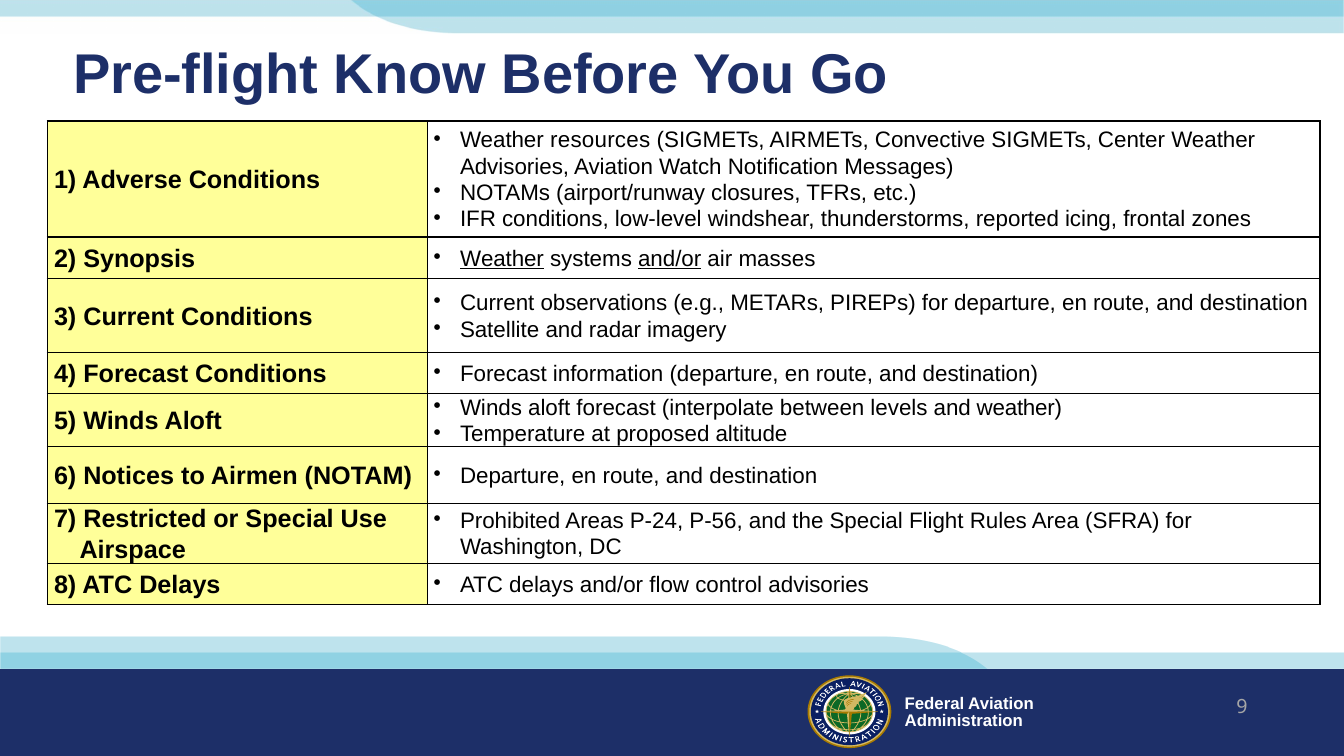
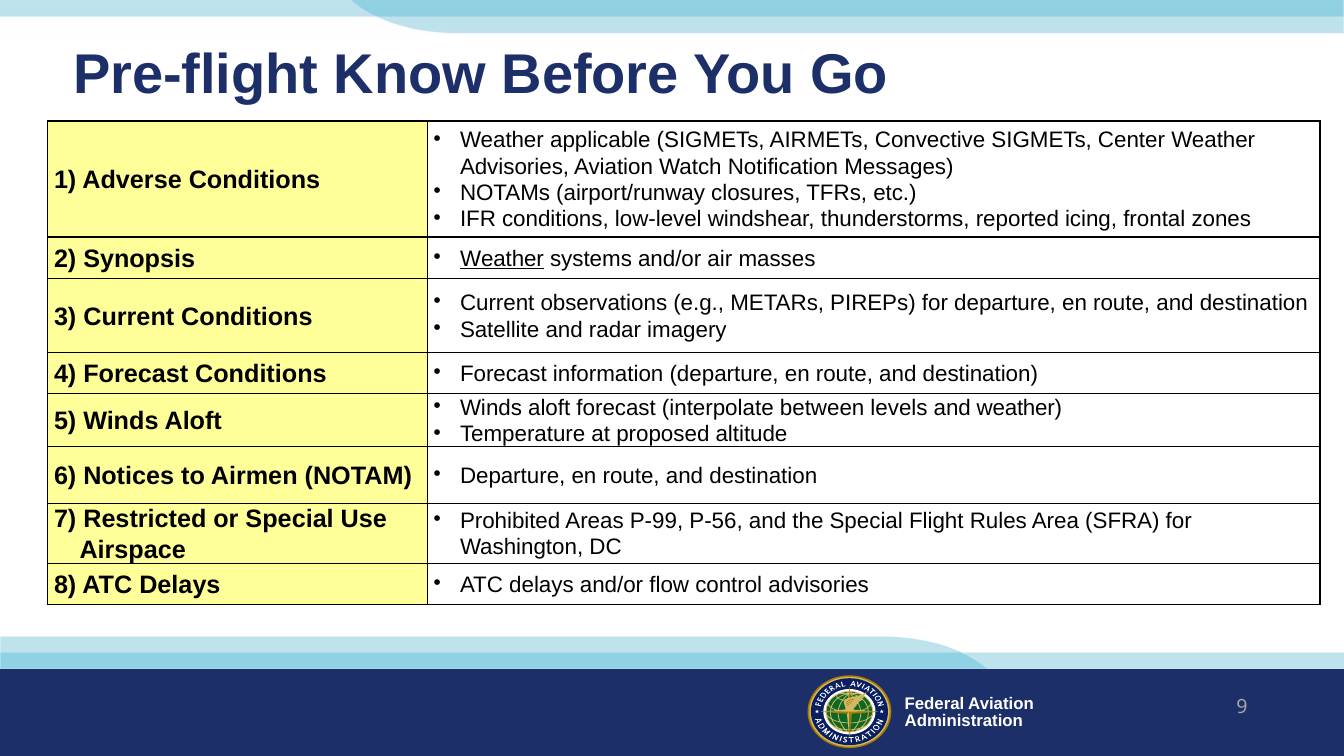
resources: resources -> applicable
and/or at (670, 259) underline: present -> none
P-24: P-24 -> P-99
